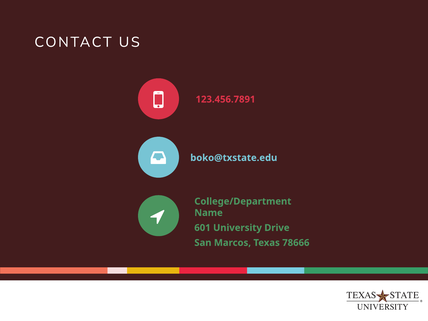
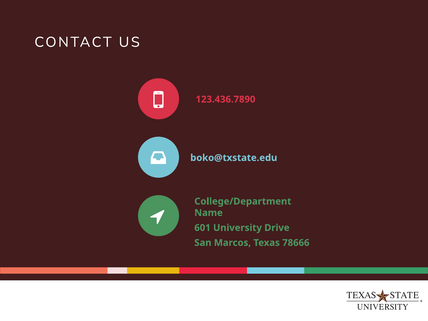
123.456.7891: 123.456.7891 -> 123.436.7890
